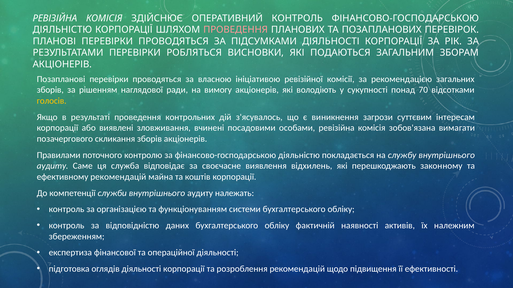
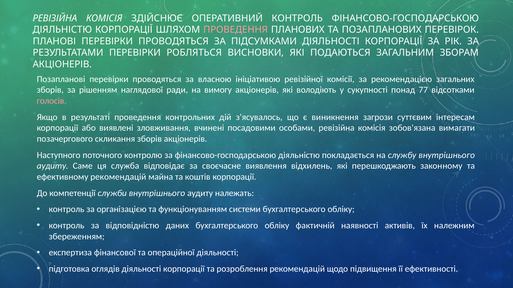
70: 70 -> 77
голосів colour: yellow -> pink
Правилами: Правилами -> Наступного
